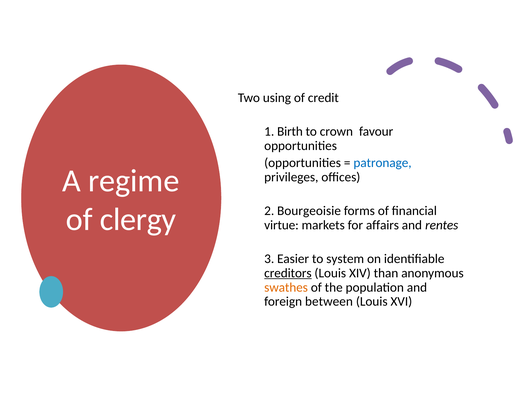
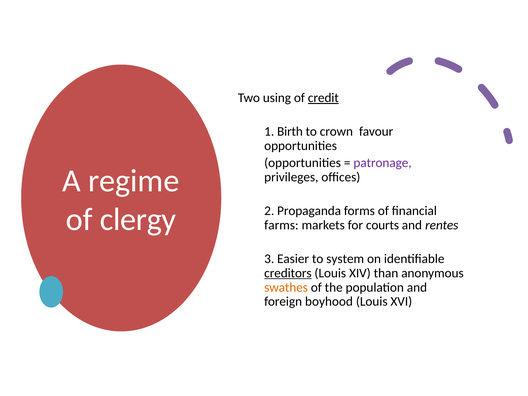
credit underline: none -> present
patronage colour: blue -> purple
Bourgeoisie: Bourgeoisie -> Propaganda
virtue: virtue -> farms
affairs: affairs -> courts
between: between -> boyhood
